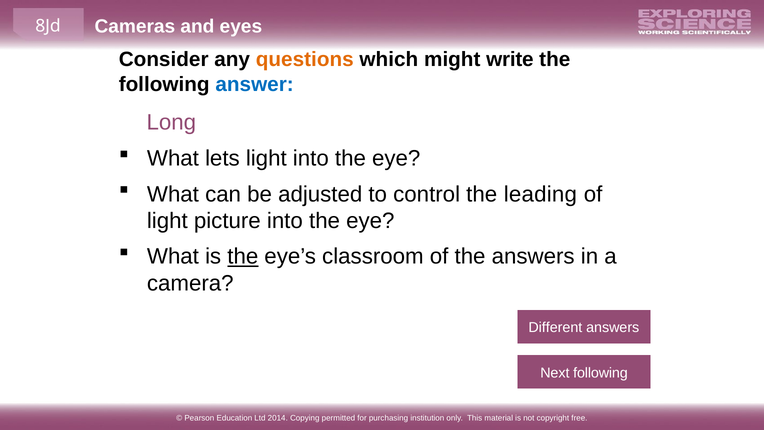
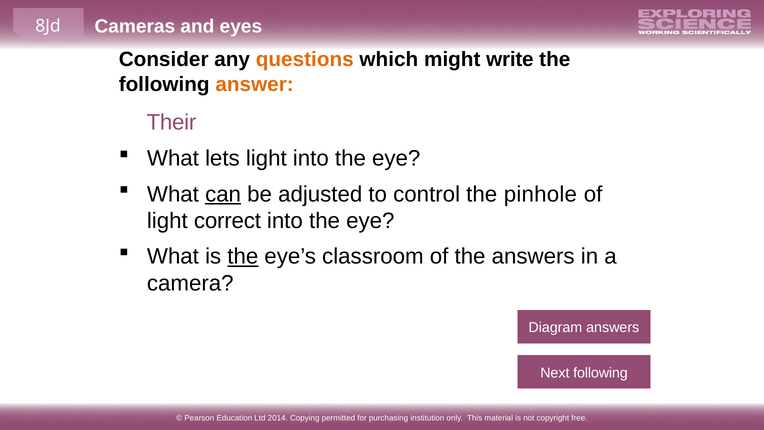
answer colour: blue -> orange
Long: Long -> Their
can underline: none -> present
leading: leading -> pinhole
picture: picture -> correct
Different: Different -> Diagram
